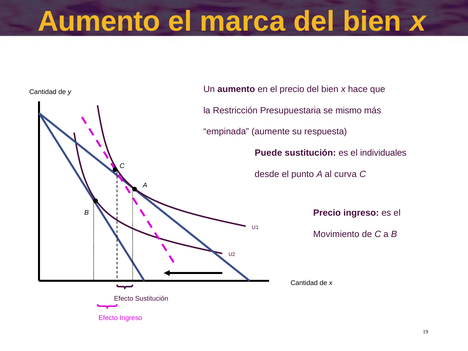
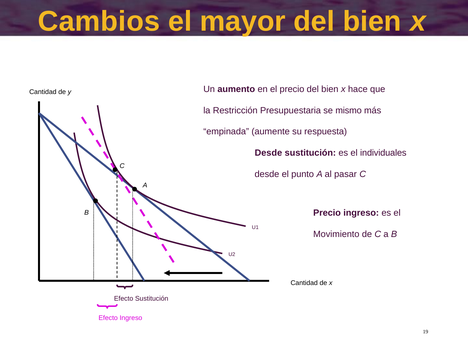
Aumento at (99, 21): Aumento -> Cambios
marca: marca -> mayor
Puede at (268, 153): Puede -> Desde
curva: curva -> pasar
